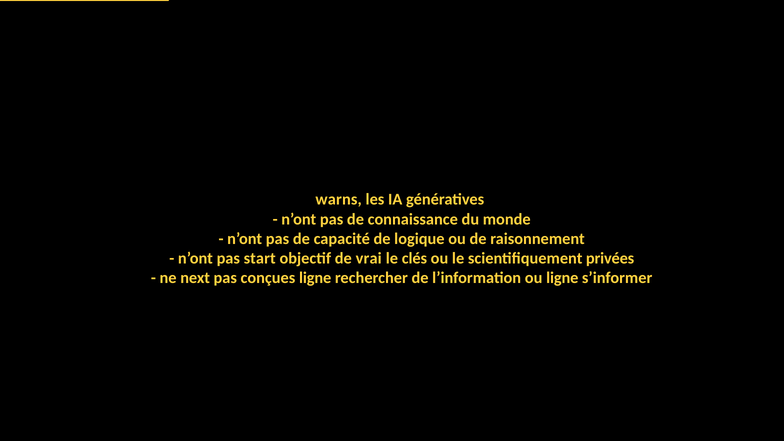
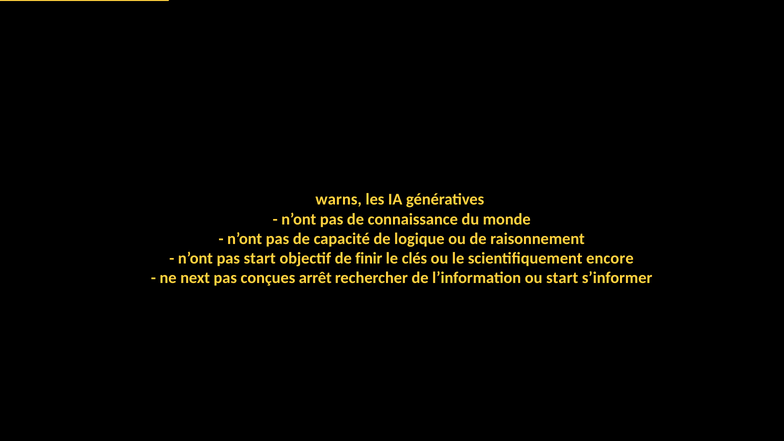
vrai: vrai -> finir
privées: privées -> encore
conçues ligne: ligne -> arrêt
ou ligne: ligne -> start
